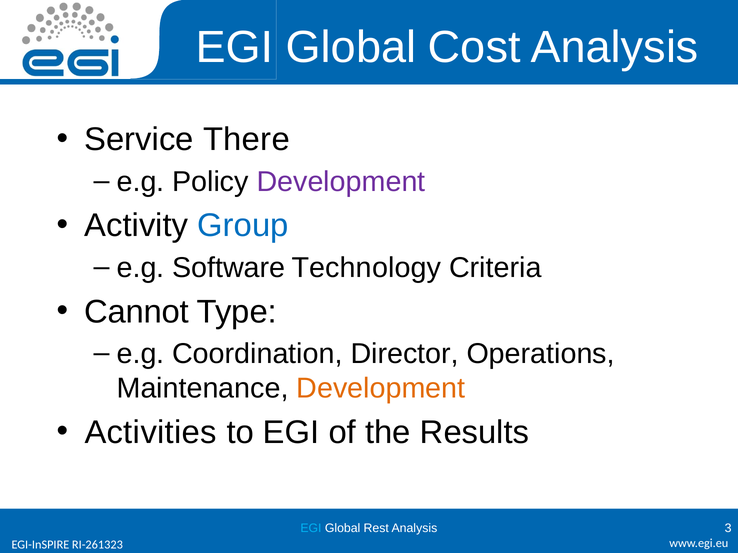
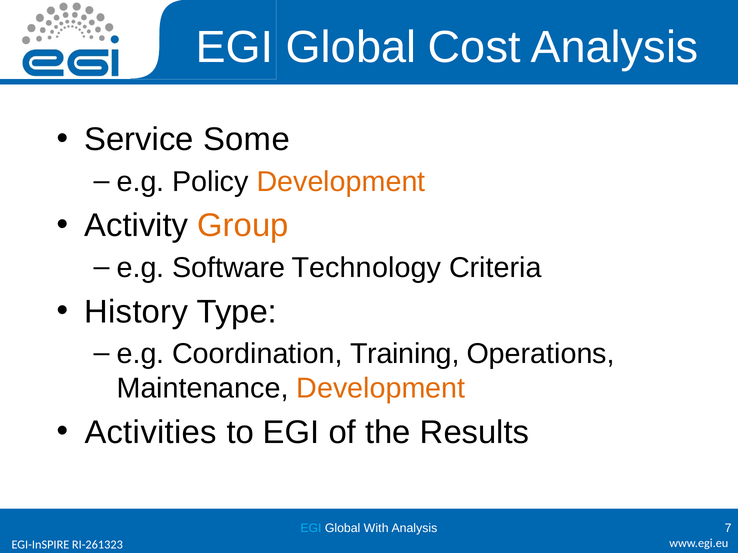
There: There -> Some
Development at (341, 182) colour: purple -> orange
Group colour: blue -> orange
Cannot: Cannot -> History
Director: Director -> Training
Rest: Rest -> With
3: 3 -> 7
